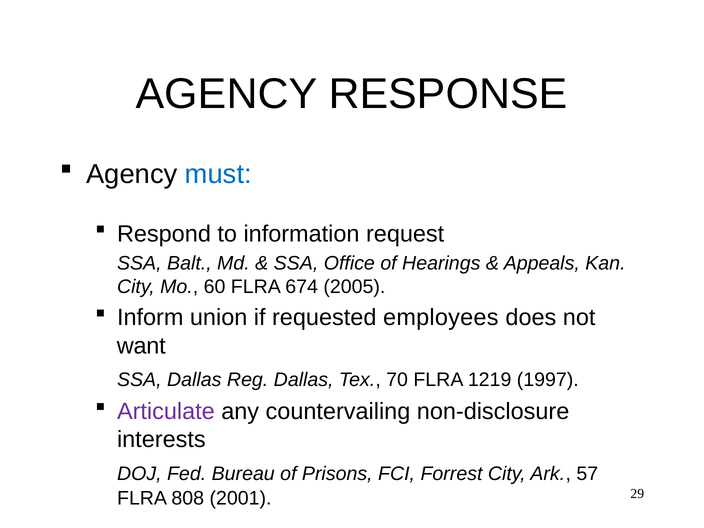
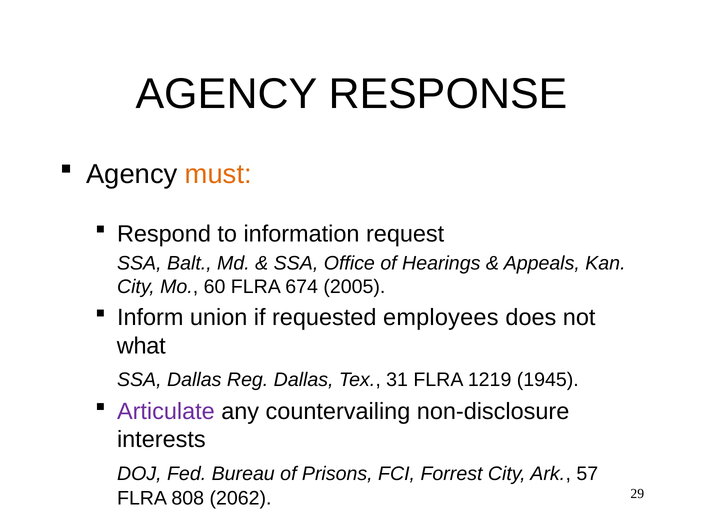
must colour: blue -> orange
want: want -> what
70: 70 -> 31
1997: 1997 -> 1945
2001: 2001 -> 2062
